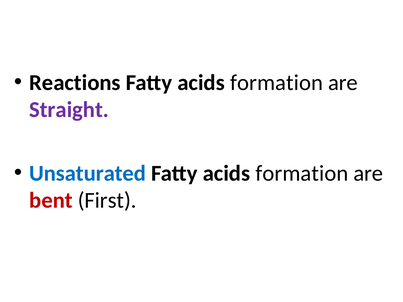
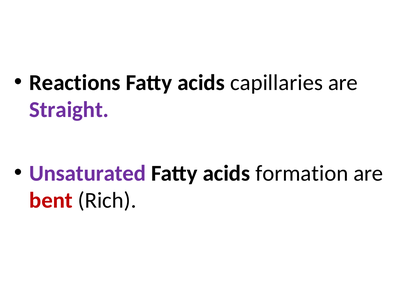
formation at (277, 83): formation -> capillaries
Unsaturated colour: blue -> purple
First: First -> Rich
